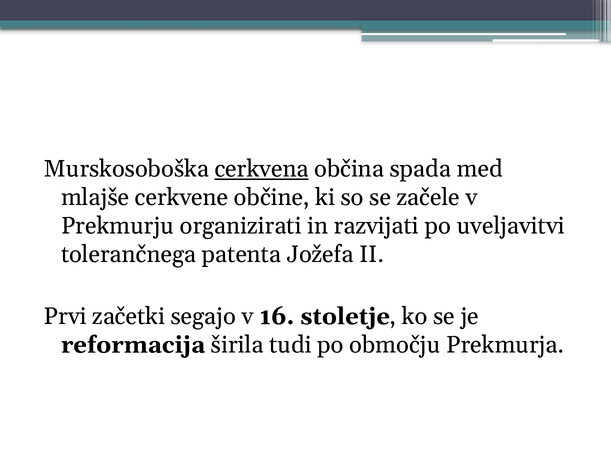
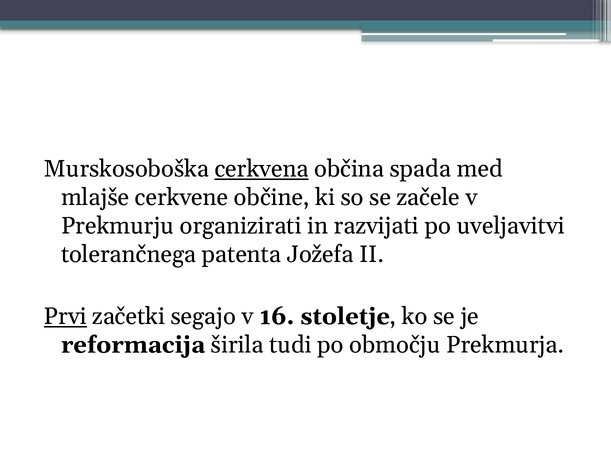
Prvi underline: none -> present
